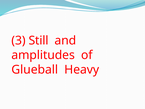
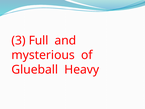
Still: Still -> Full
amplitudes: amplitudes -> mysterious
